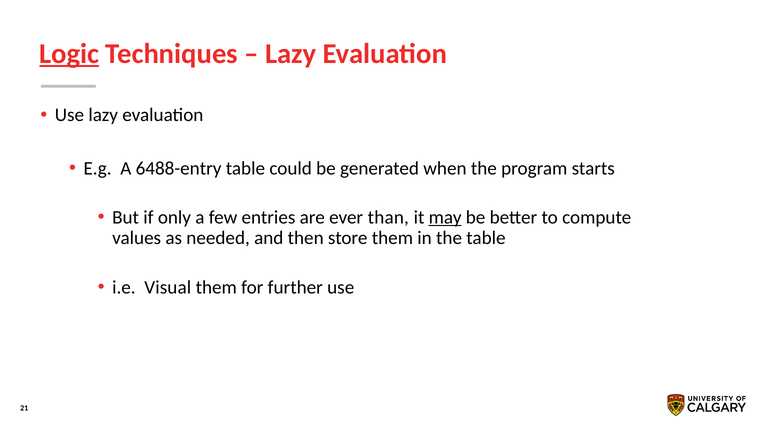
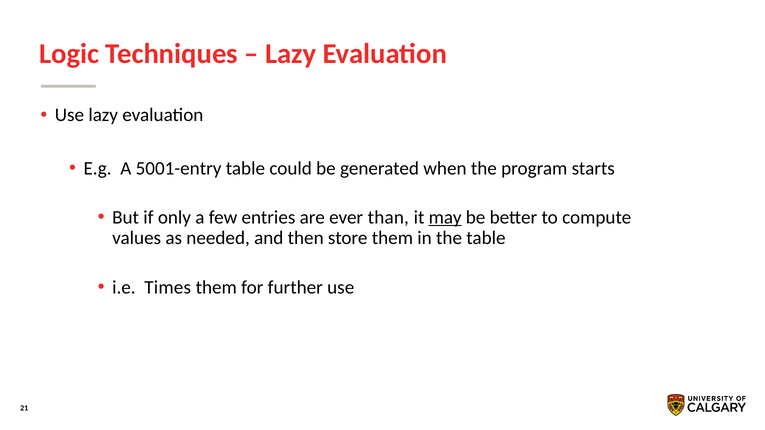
Logic underline: present -> none
6488-entry: 6488-entry -> 5001-entry
Visual: Visual -> Times
